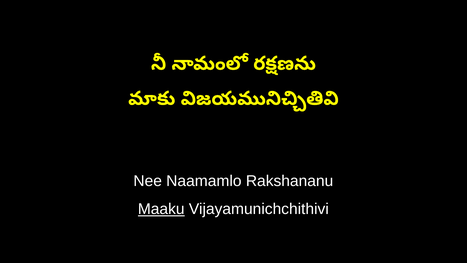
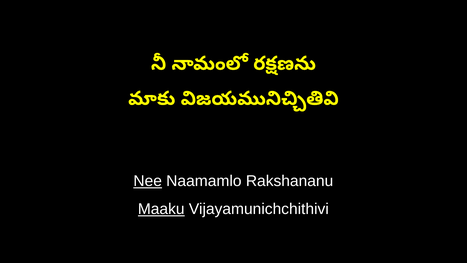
Nee underline: none -> present
